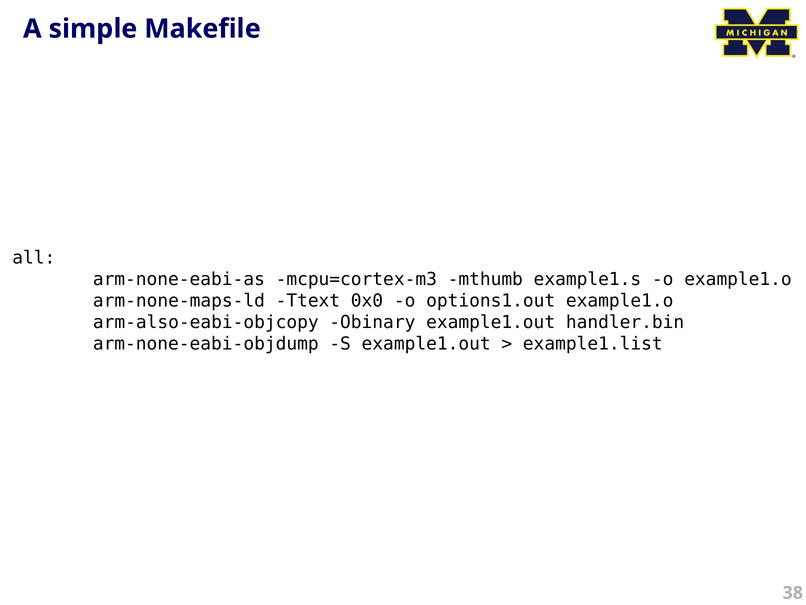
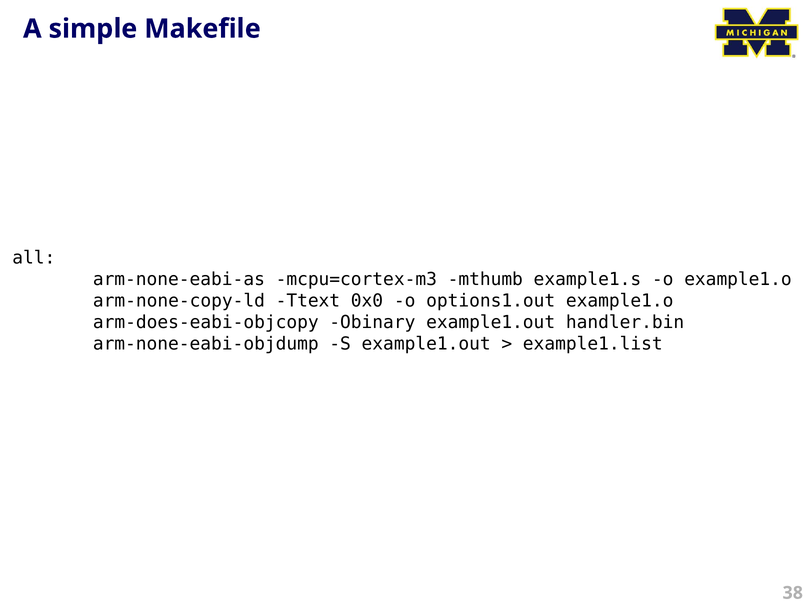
arm-none-maps-ld: arm-none-maps-ld -> arm-none-copy-ld
arm-also-eabi-objcopy: arm-also-eabi-objcopy -> arm-does-eabi-objcopy
